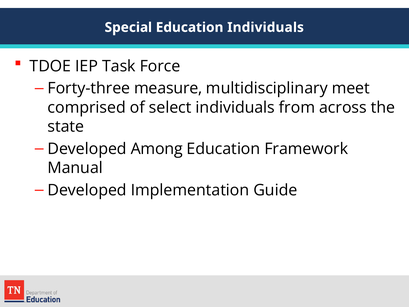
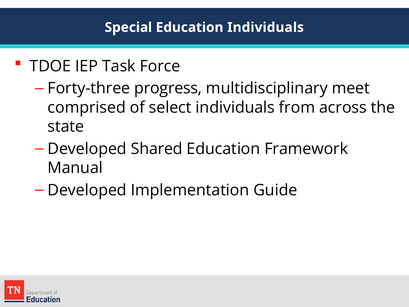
measure: measure -> progress
Among: Among -> Shared
